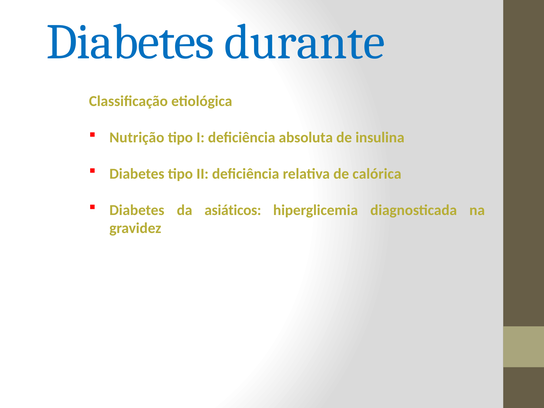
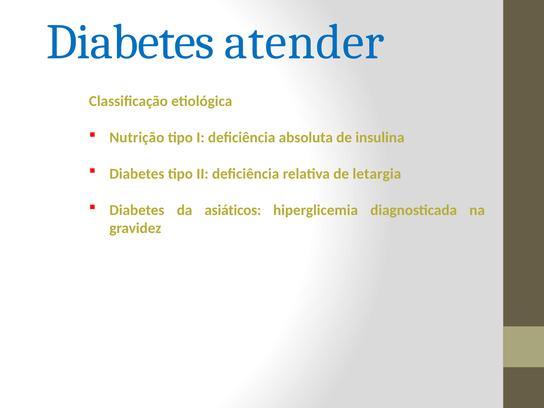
durante: durante -> atender
calórica: calórica -> letargia
